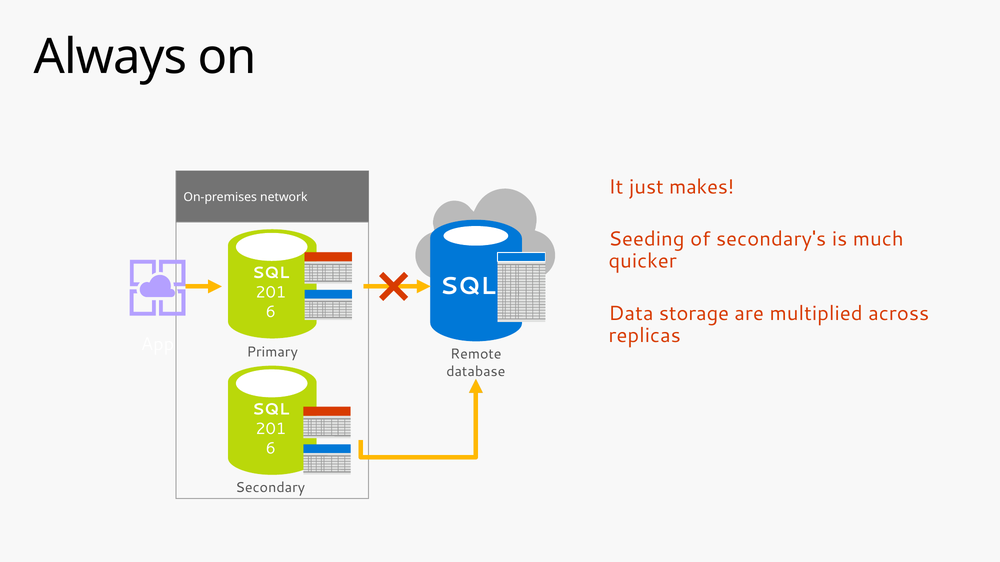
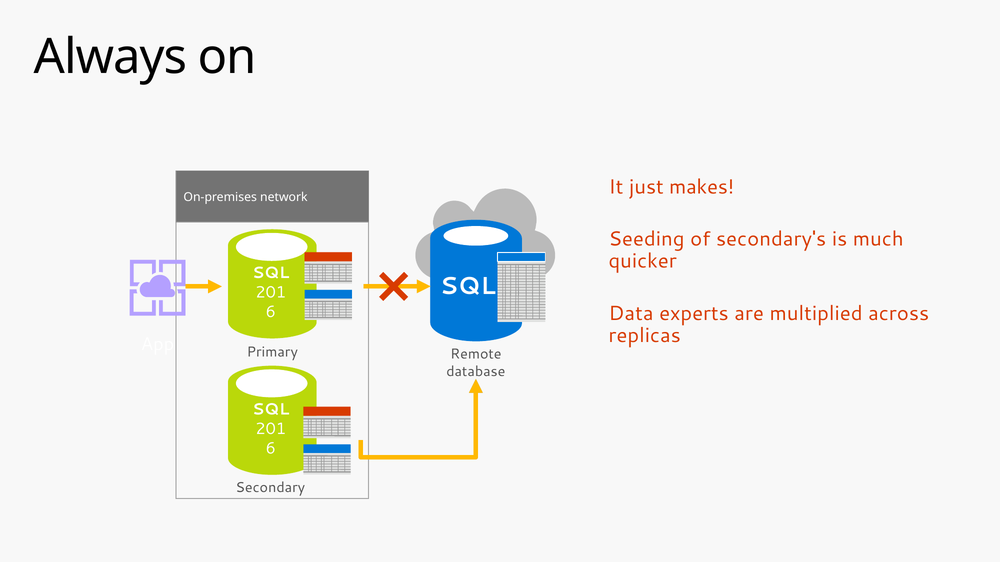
storage: storage -> experts
